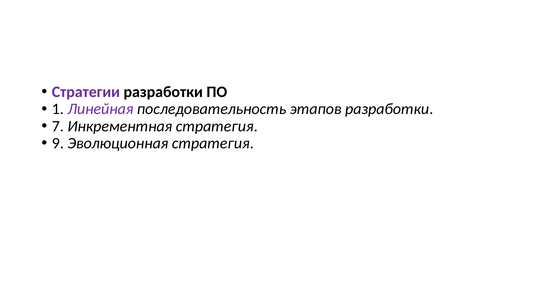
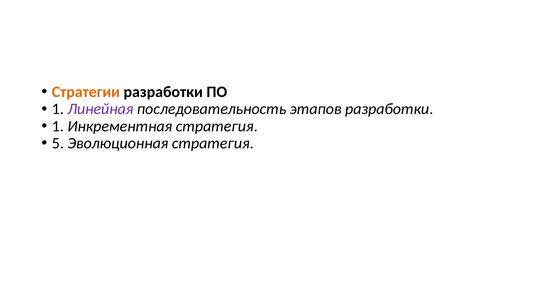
Стратегии colour: purple -> orange
7 at (58, 126): 7 -> 1
9: 9 -> 5
